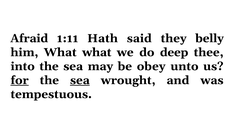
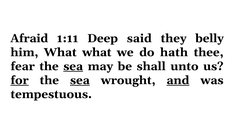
Hath: Hath -> Deep
deep: deep -> hath
into: into -> fear
sea at (73, 67) underline: none -> present
obey: obey -> shall
and underline: none -> present
